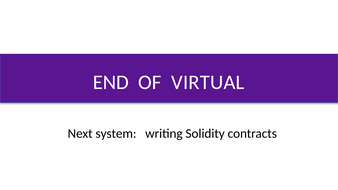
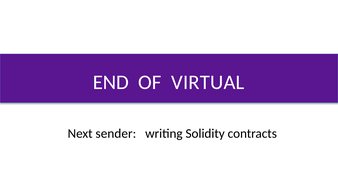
system: system -> sender
